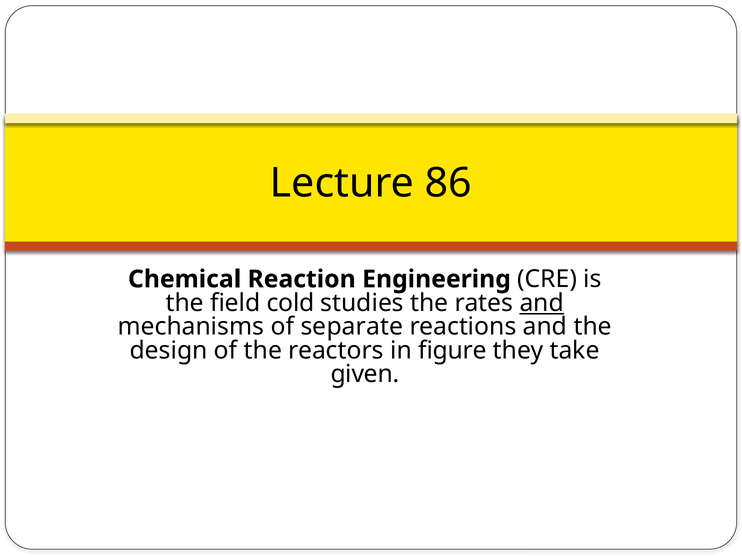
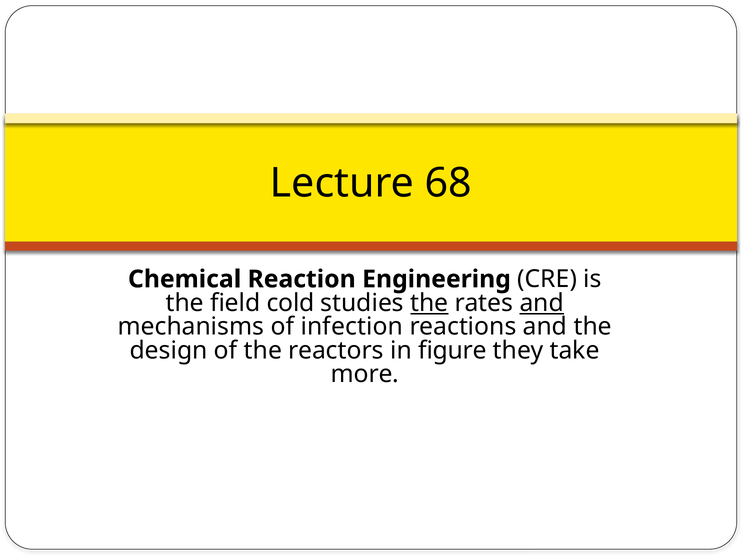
86: 86 -> 68
the at (429, 303) underline: none -> present
separate: separate -> infection
given: given -> more
